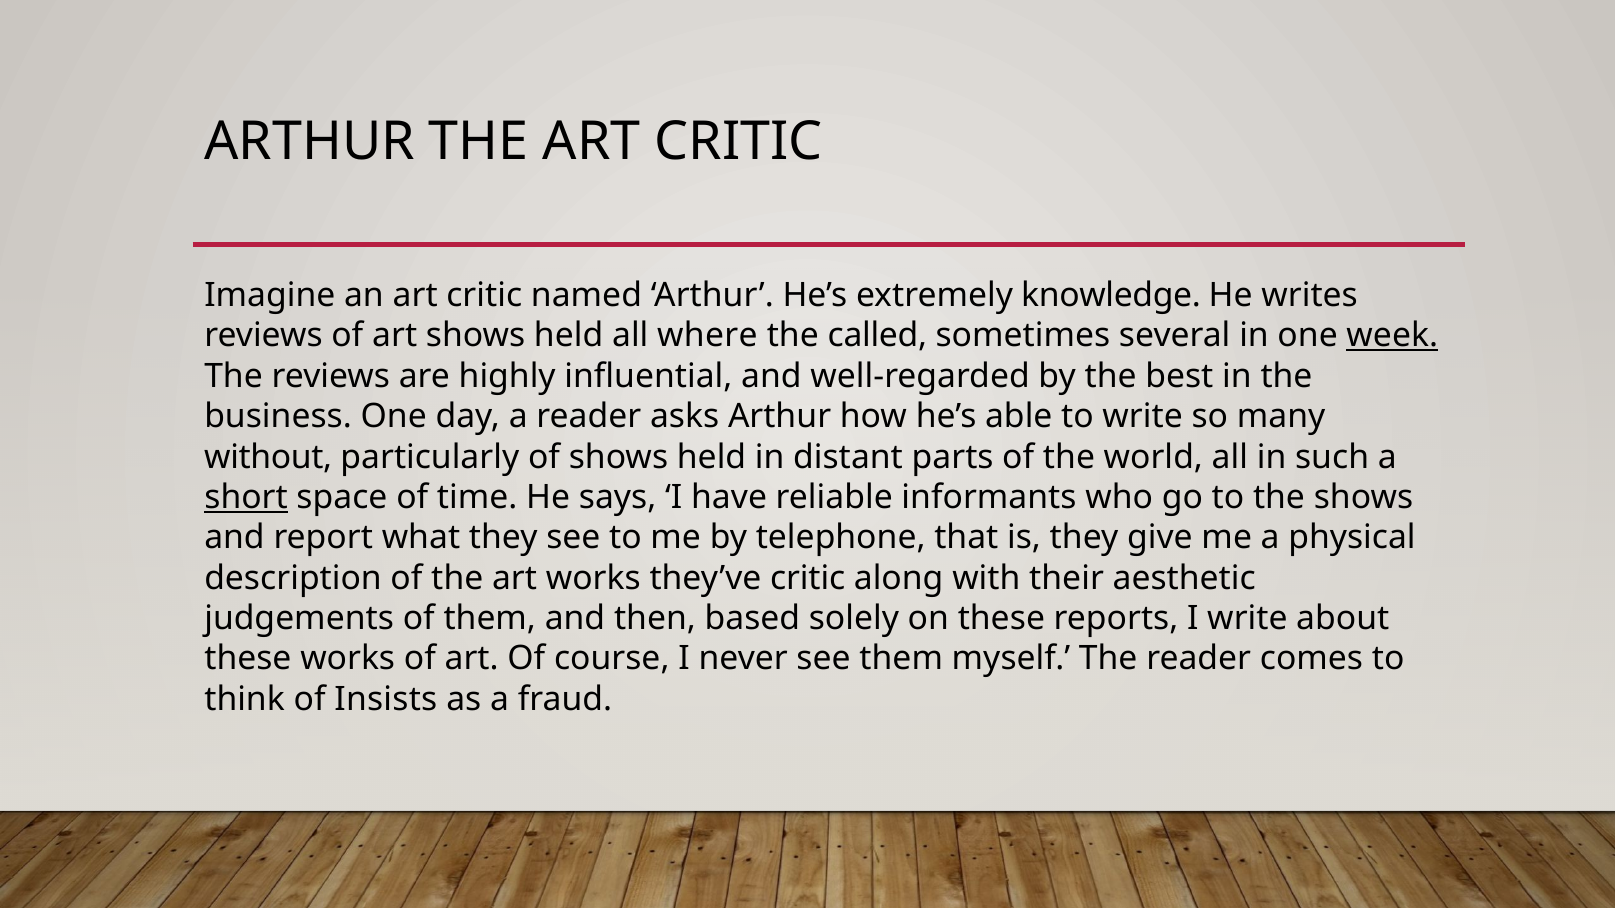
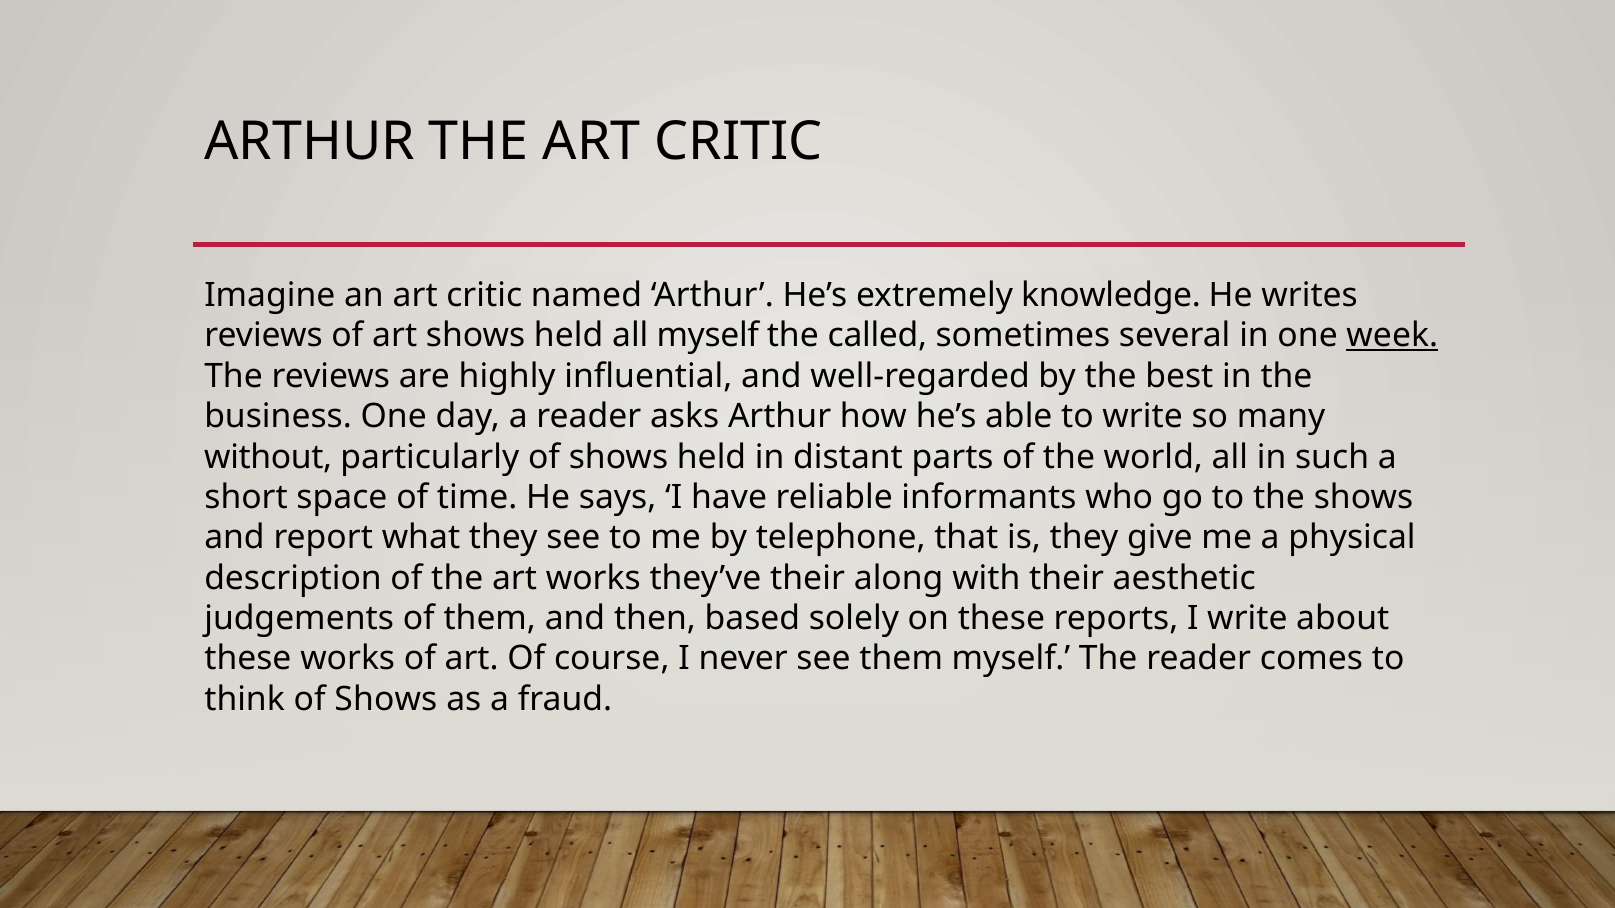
all where: where -> myself
short underline: present -> none
they’ve critic: critic -> their
think of Insists: Insists -> Shows
